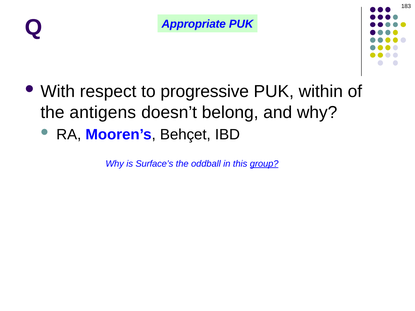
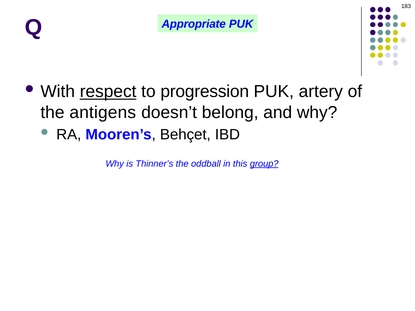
respect underline: none -> present
progressive: progressive -> progression
within: within -> artery
Surface’s: Surface’s -> Thinner’s
